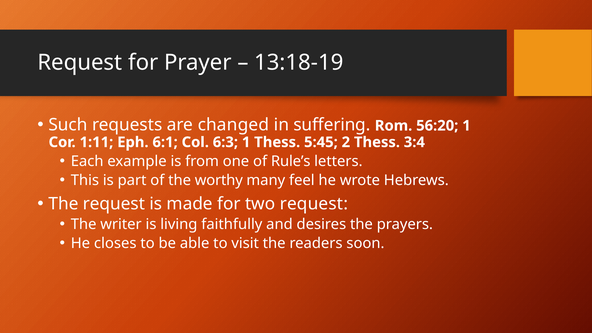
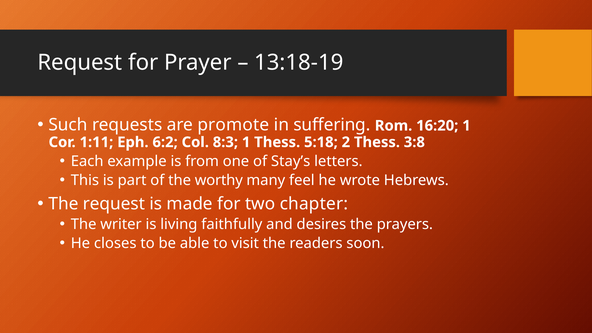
changed: changed -> promote
56:20: 56:20 -> 16:20
6:1: 6:1 -> 6:2
6:3: 6:3 -> 8:3
5:45: 5:45 -> 5:18
3:4: 3:4 -> 3:8
Rule’s: Rule’s -> Stay’s
two request: request -> chapter
